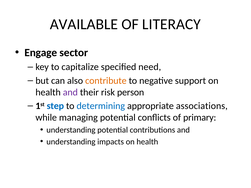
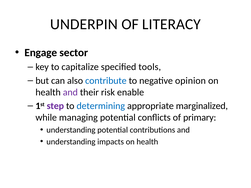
AVAILABLE: AVAILABLE -> UNDERPIN
need: need -> tools
contribute colour: orange -> blue
support: support -> opinion
person: person -> enable
step colour: blue -> purple
associations: associations -> marginalized
